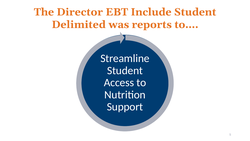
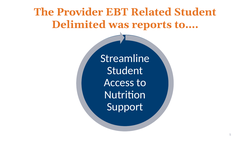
Director: Director -> Provider
Include: Include -> Related
